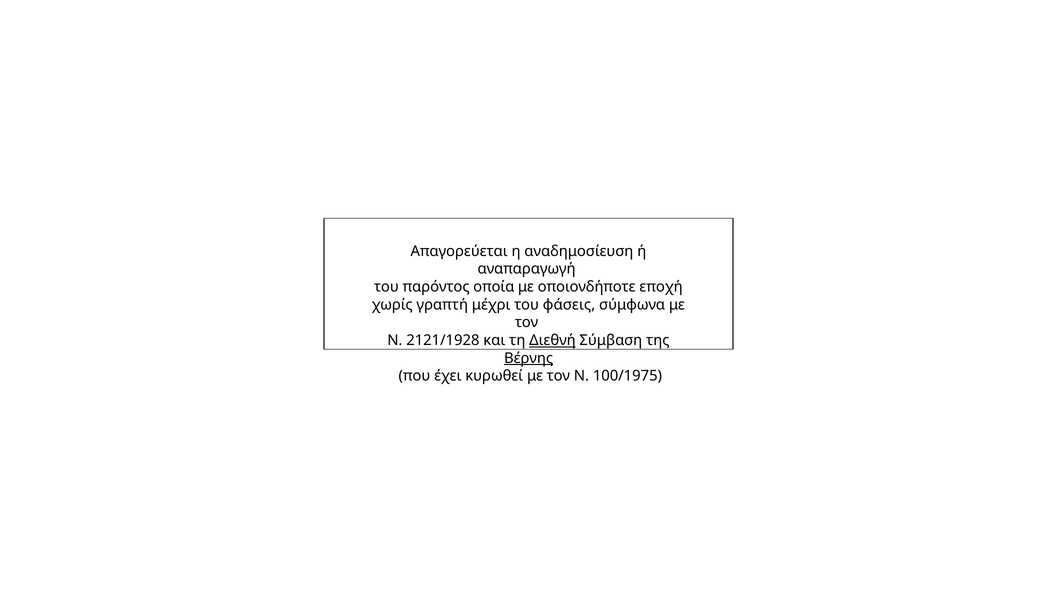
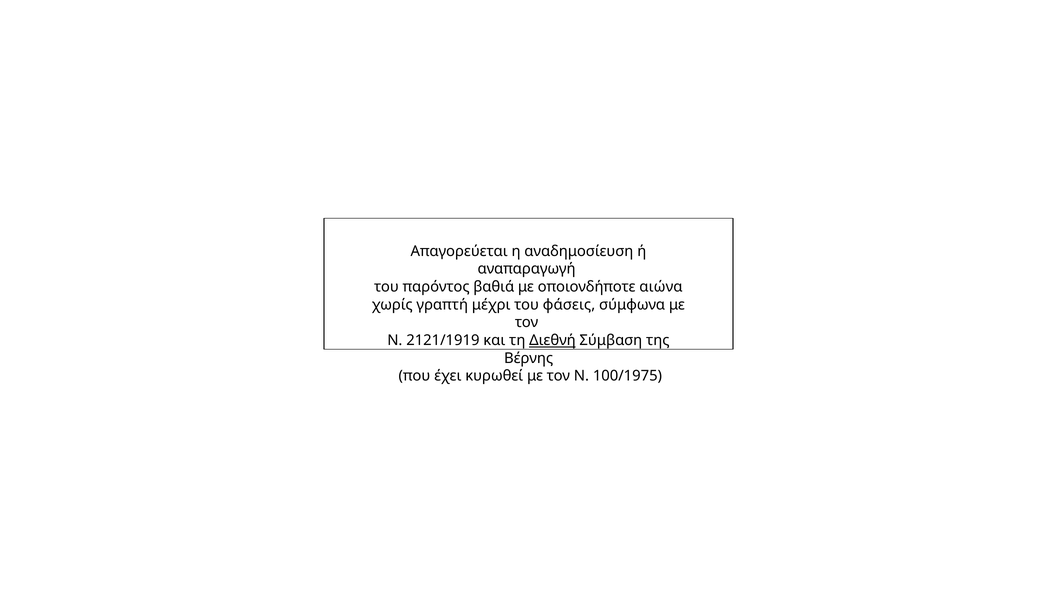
οποία: οποία -> βαθιά
εποχή: εποχή -> αιώνα
2121/1928: 2121/1928 -> 2121/1919
Βέρνης underline: present -> none
